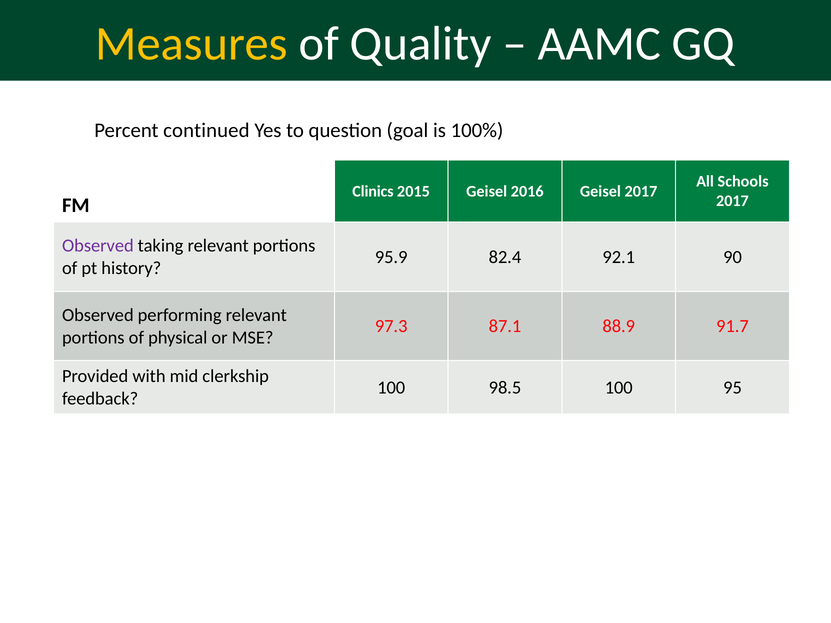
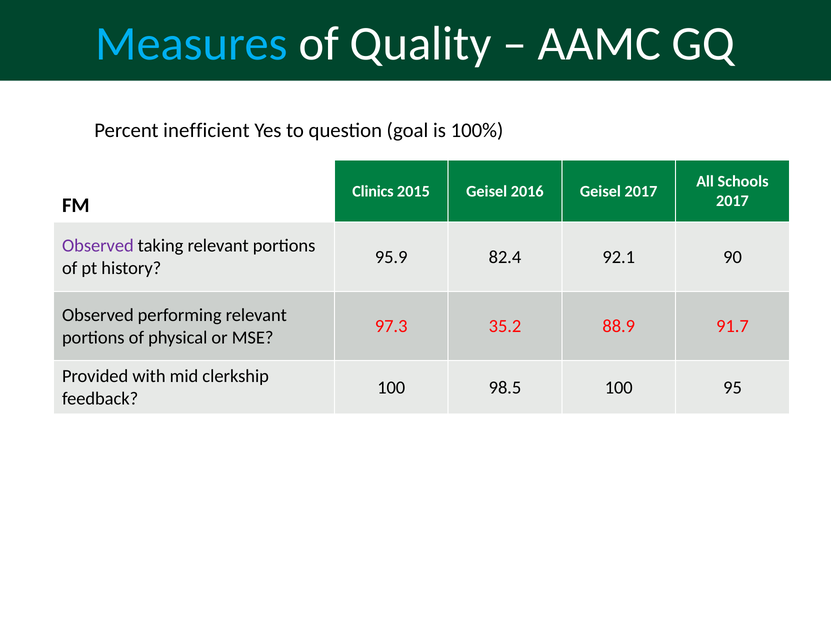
Measures colour: yellow -> light blue
continued: continued -> inefficient
87.1: 87.1 -> 35.2
